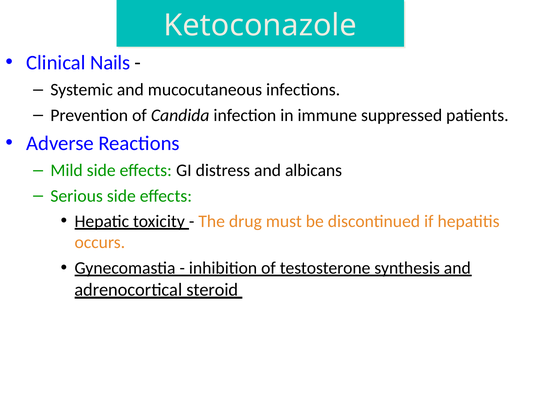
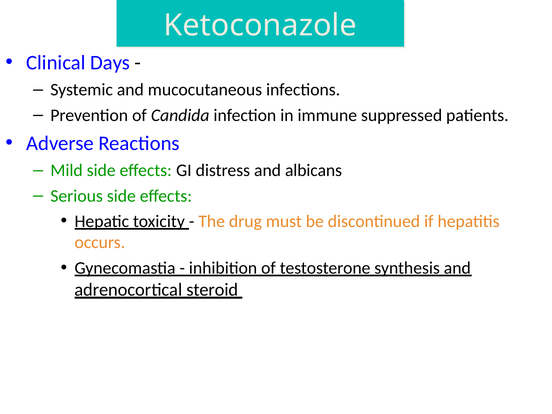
Nails: Nails -> Days
